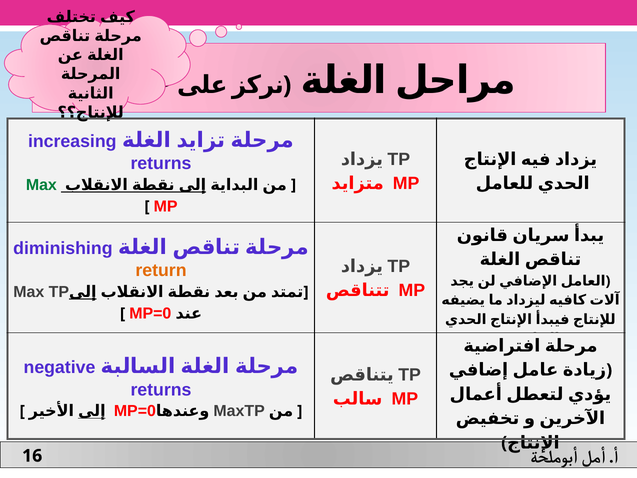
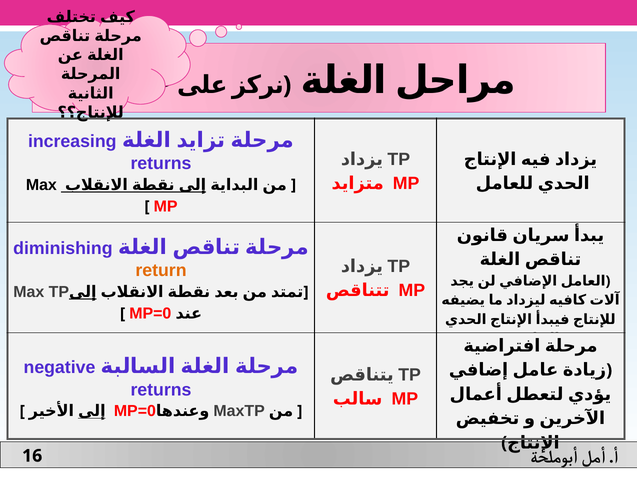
Max at (41, 185) colour: green -> black
